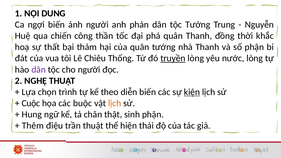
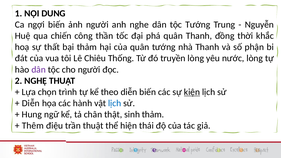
phản: phản -> nghe
truyền underline: present -> none
Cuộc at (31, 103): Cuộc -> Diễn
buộc: buộc -> hành
lịch at (115, 103) colour: orange -> blue
sinh phận: phận -> thảm
